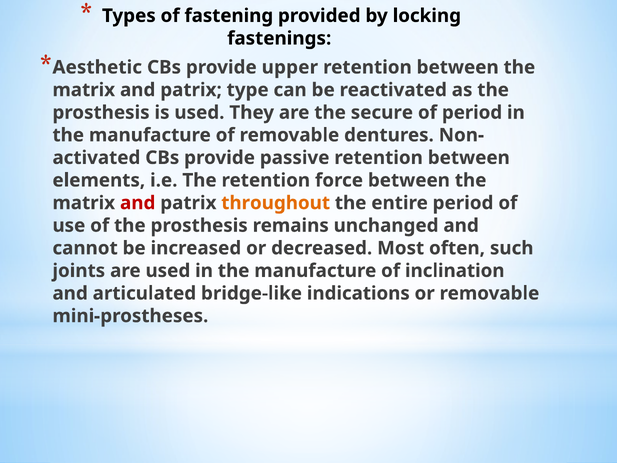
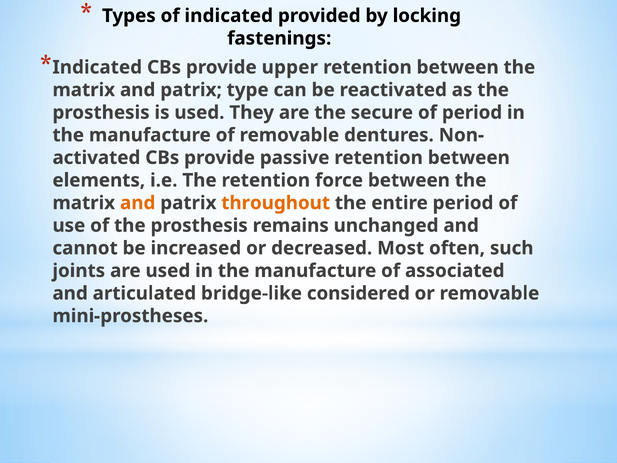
of fastening: fastening -> indicated
Aesthetic at (97, 67): Aesthetic -> Indicated
and at (138, 203) colour: red -> orange
inclination: inclination -> associated
indications: indications -> considered
